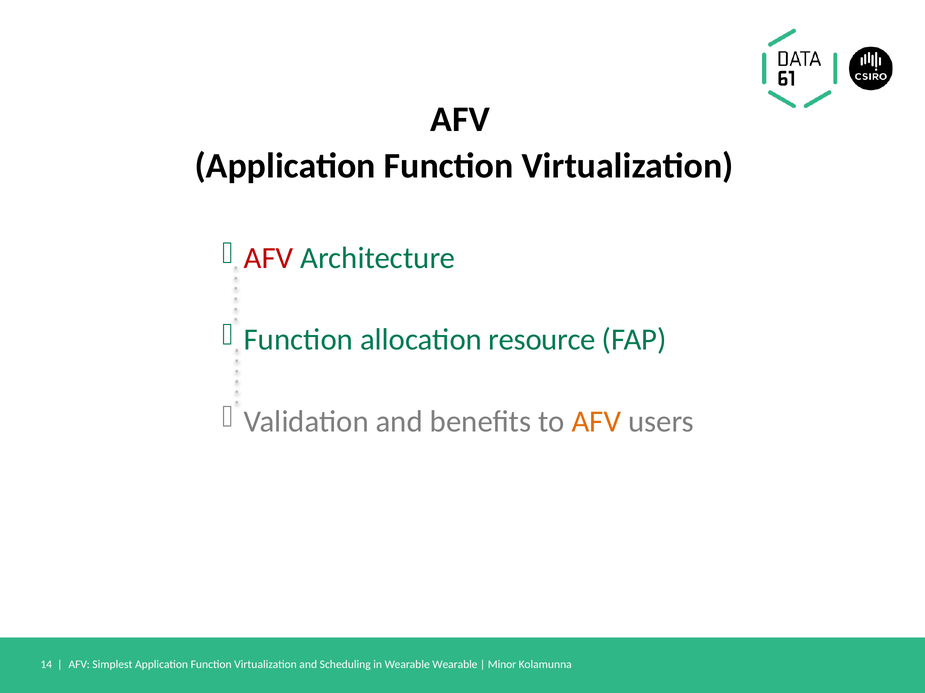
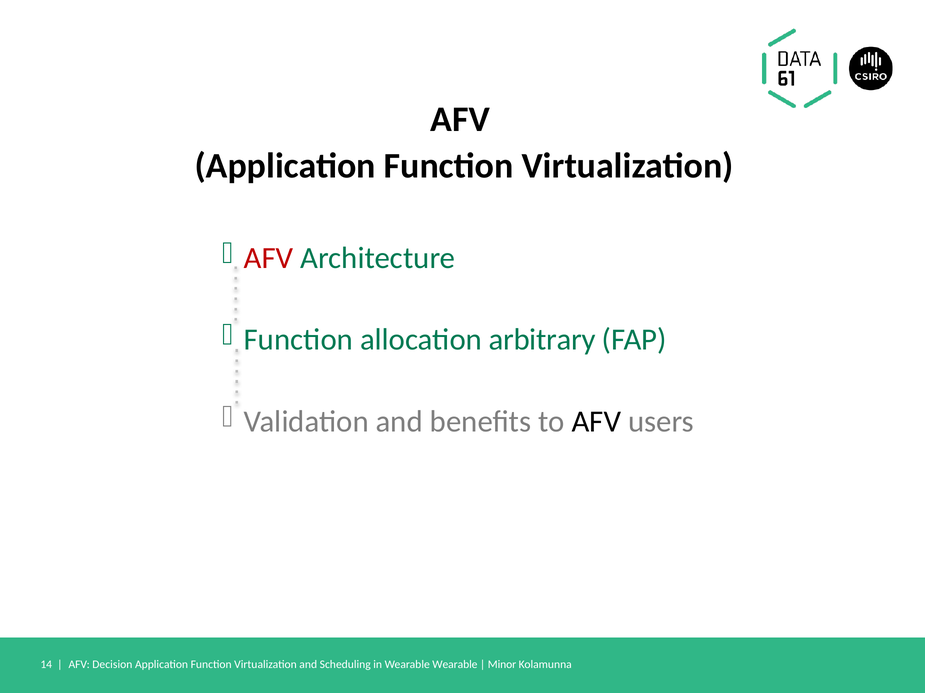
resource: resource -> arbitrary
AFV at (596, 422) colour: orange -> black
Simplest: Simplest -> Decision
